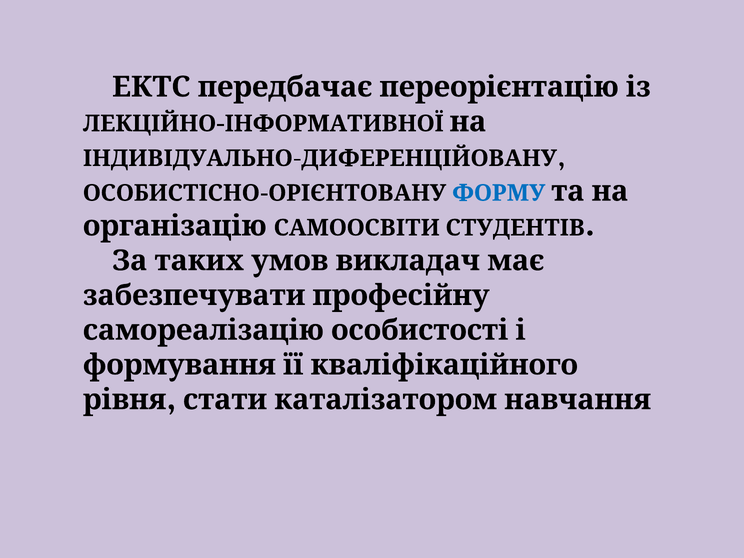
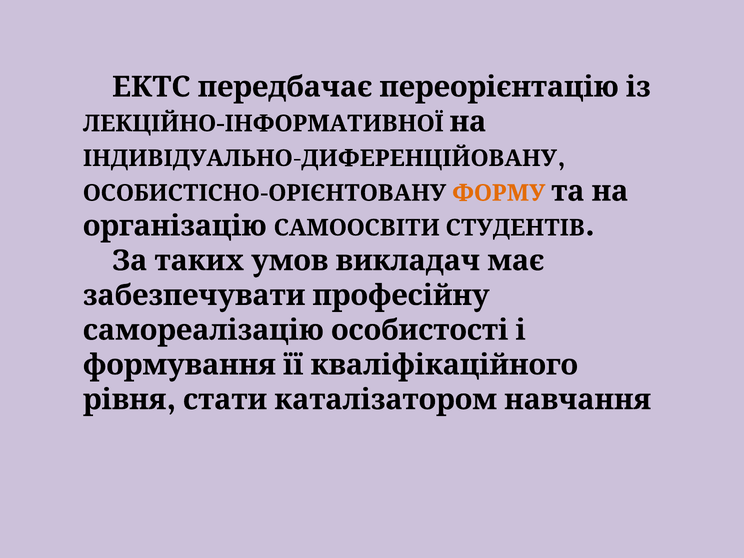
ФОРМУ colour: blue -> orange
